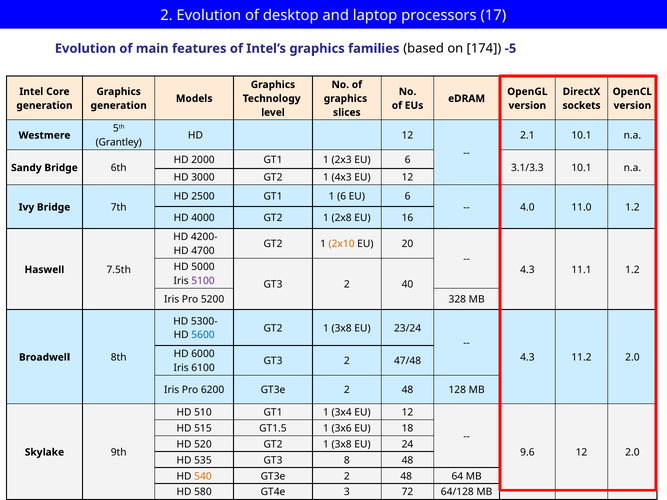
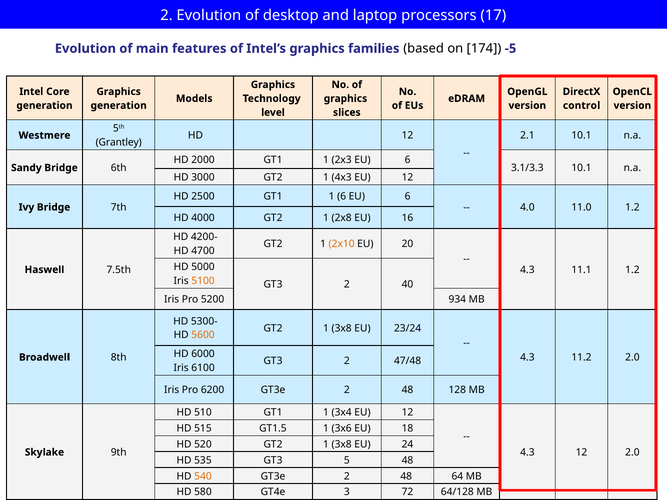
sockets: sockets -> control
5100 colour: purple -> orange
328: 328 -> 934
5600 colour: blue -> orange
9.6 at (527, 452): 9.6 -> 4.3
8: 8 -> 5
